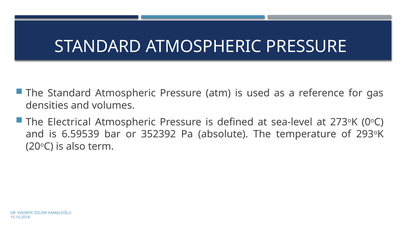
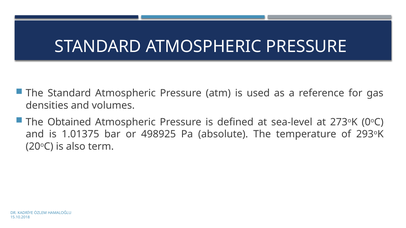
Electrical: Electrical -> Obtained
6.59539: 6.59539 -> 1.01375
352392: 352392 -> 498925
